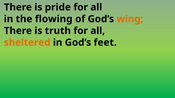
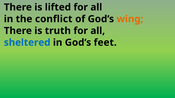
pride: pride -> lifted
flowing: flowing -> conflict
sheltered colour: orange -> blue
